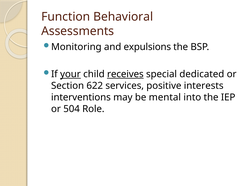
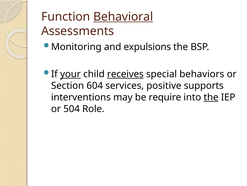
Behavioral underline: none -> present
dedicated: dedicated -> behaviors
622: 622 -> 604
interests: interests -> supports
mental: mental -> require
the at (211, 97) underline: none -> present
